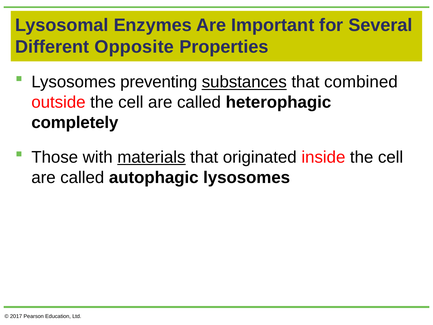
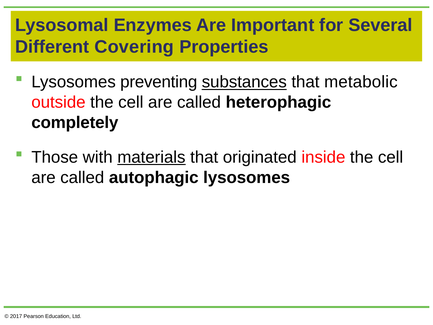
Opposite: Opposite -> Covering
combined: combined -> metabolic
